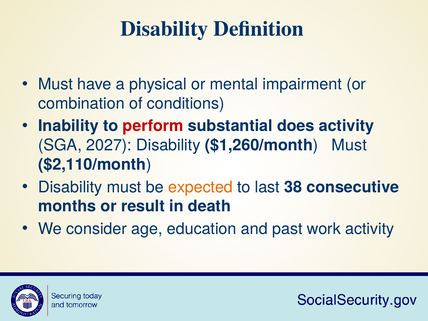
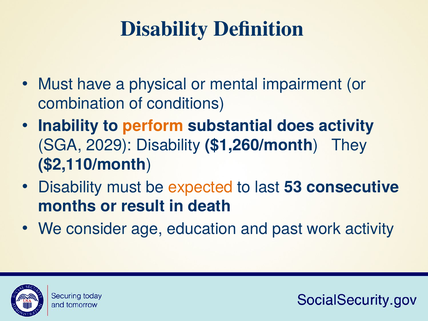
perform colour: red -> orange
2027: 2027 -> 2029
$1,260/month Must: Must -> They
38: 38 -> 53
